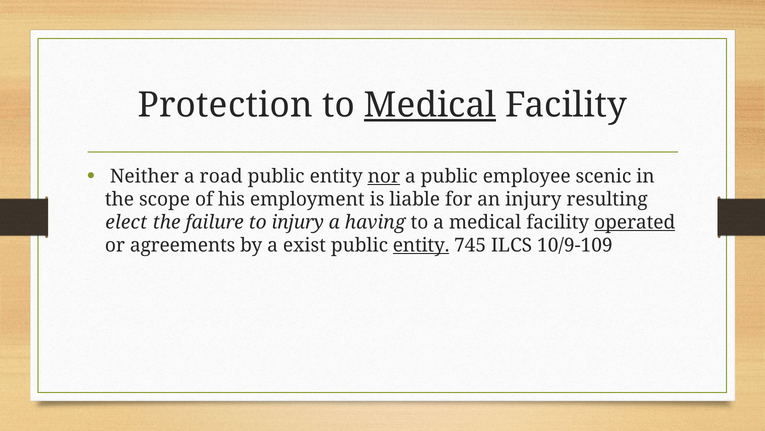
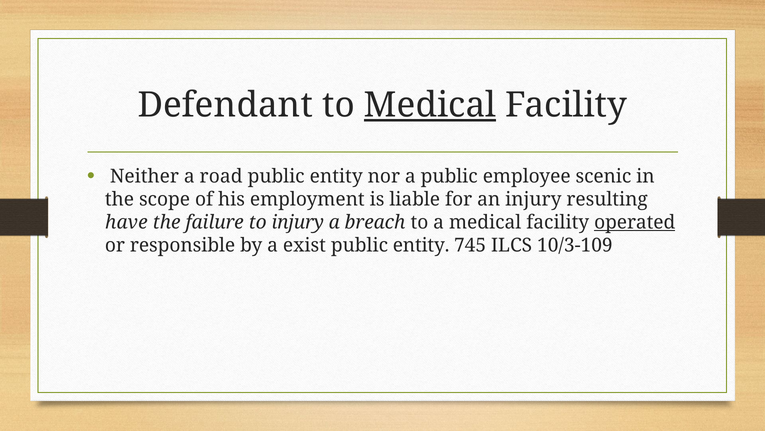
Protection: Protection -> Defendant
nor underline: present -> none
elect: elect -> have
having: having -> breach
agreements: agreements -> responsible
entity at (421, 245) underline: present -> none
10/9-109: 10/9-109 -> 10/3-109
